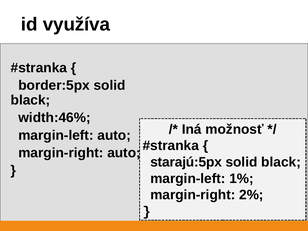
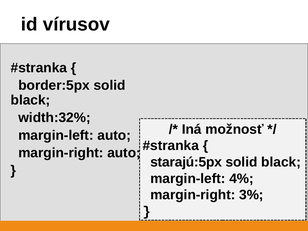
využíva: využíva -> vírusov
width:46%: width:46% -> width:32%
1%: 1% -> 4%
2%: 2% -> 3%
